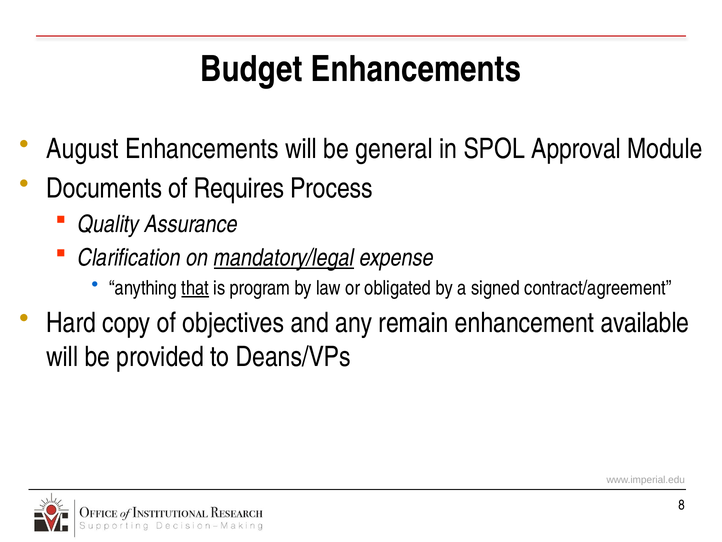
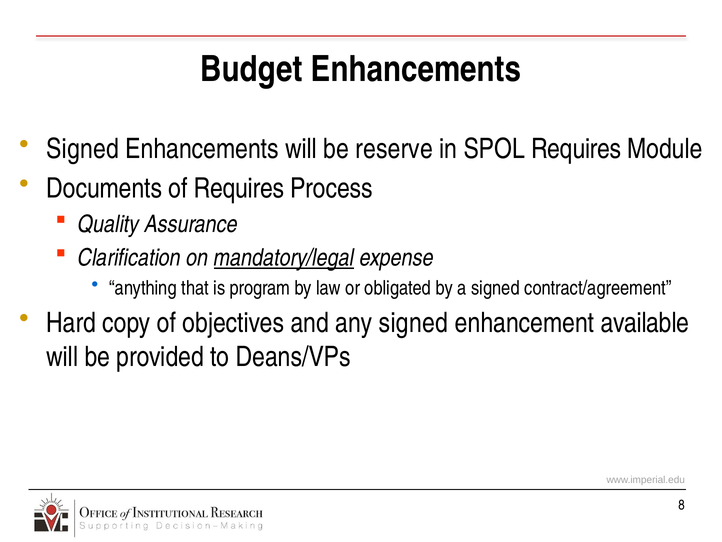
August at (83, 149): August -> Signed
general: general -> reserve
SPOL Approval: Approval -> Requires
that underline: present -> none
any remain: remain -> signed
